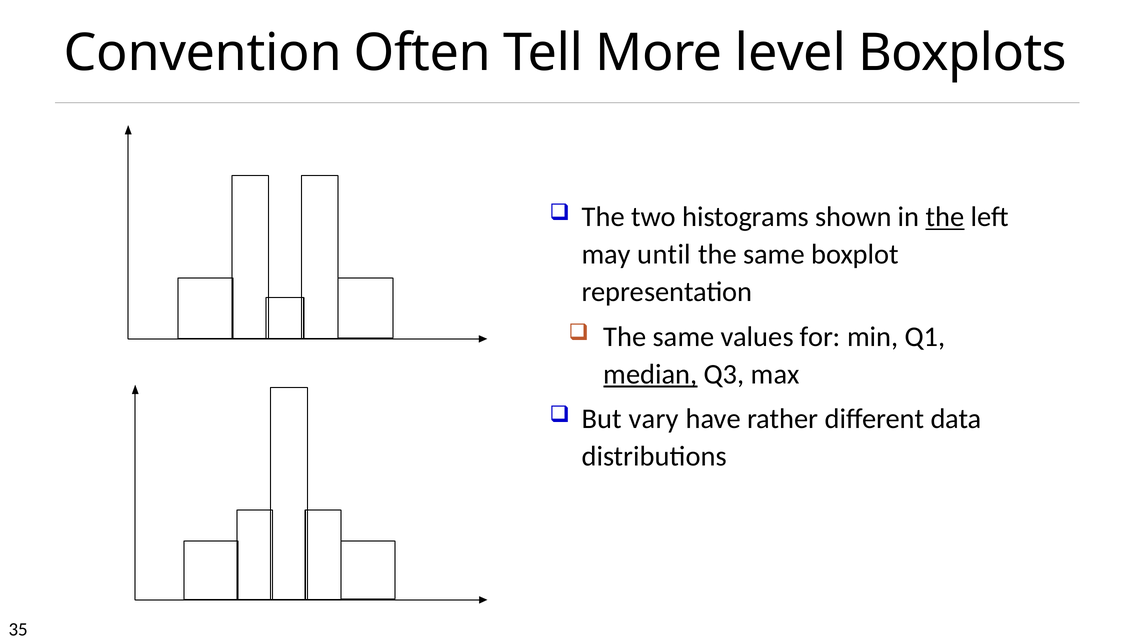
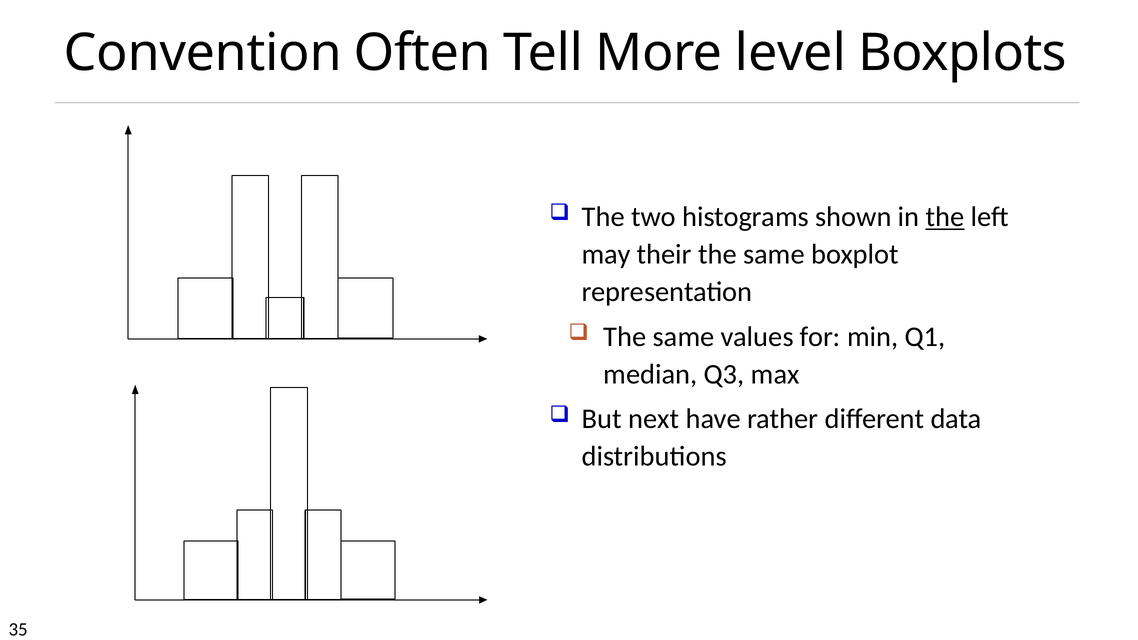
until: until -> their
median underline: present -> none
vary: vary -> next
